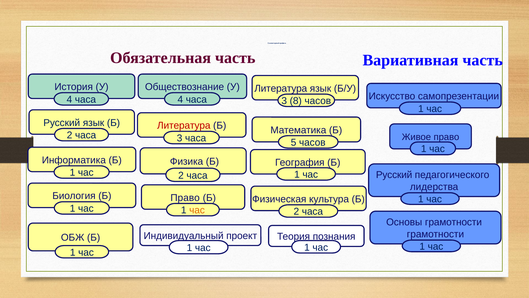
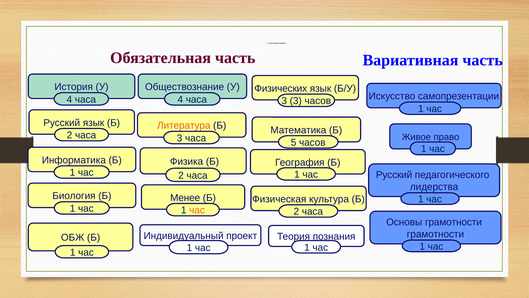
Литература at (281, 88): Литература -> Физических
3 8: 8 -> 3
Литература at (184, 125) colour: red -> orange
Право at (185, 197): Право -> Менее
